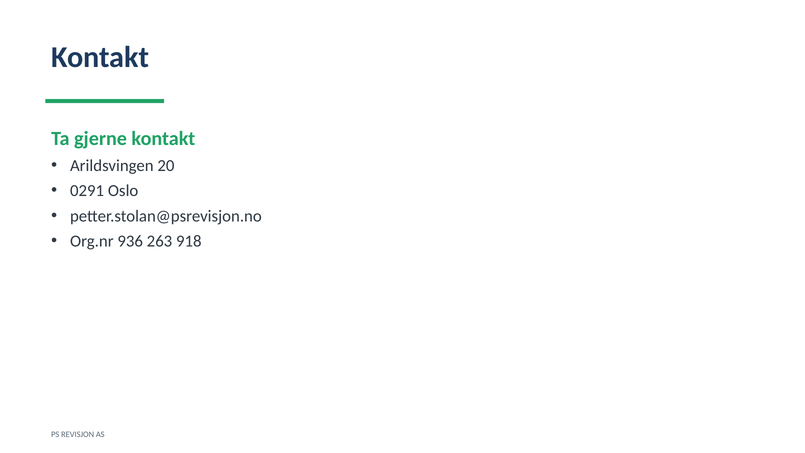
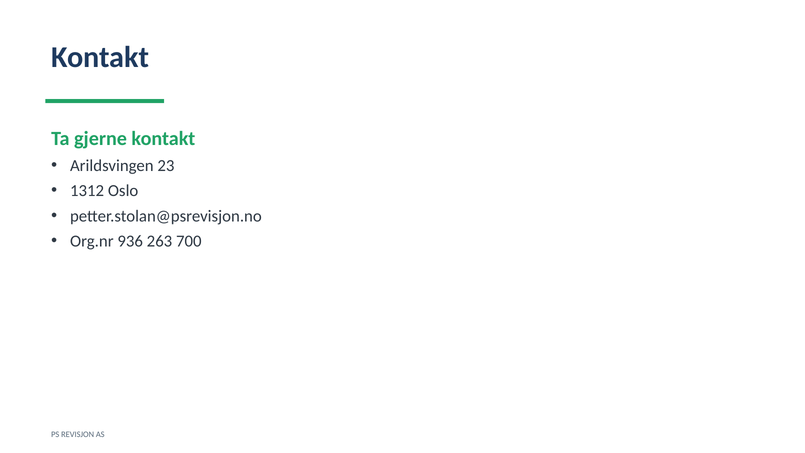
20: 20 -> 23
0291: 0291 -> 1312
918: 918 -> 700
